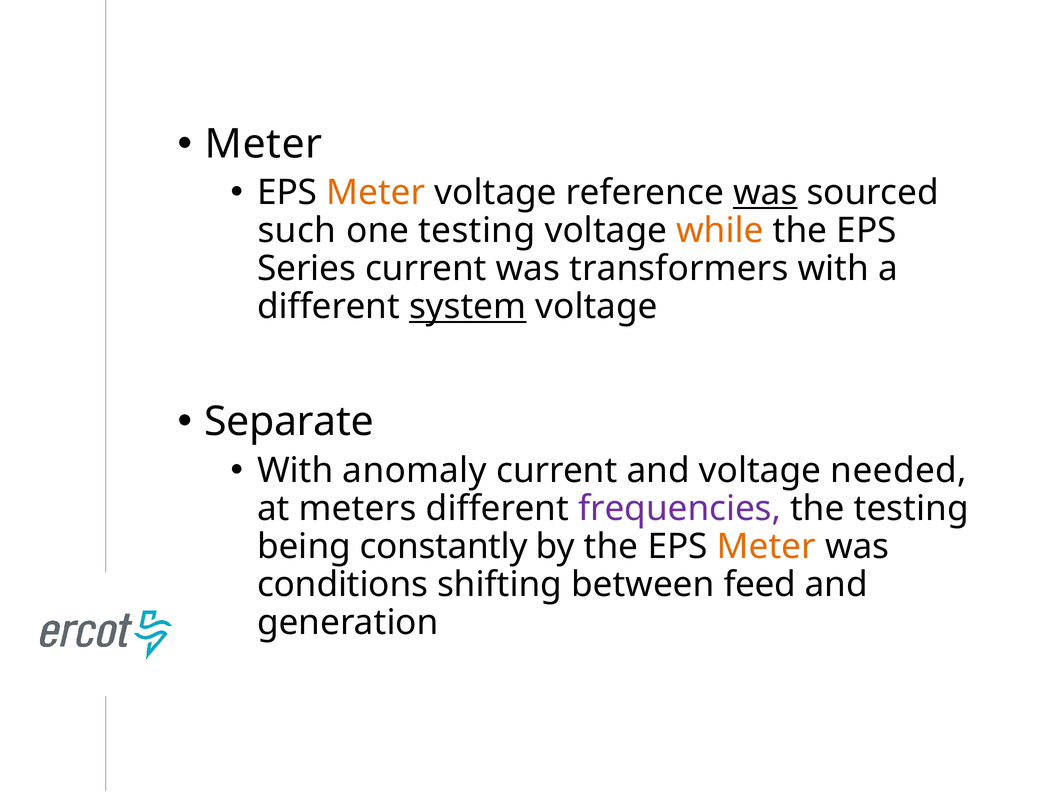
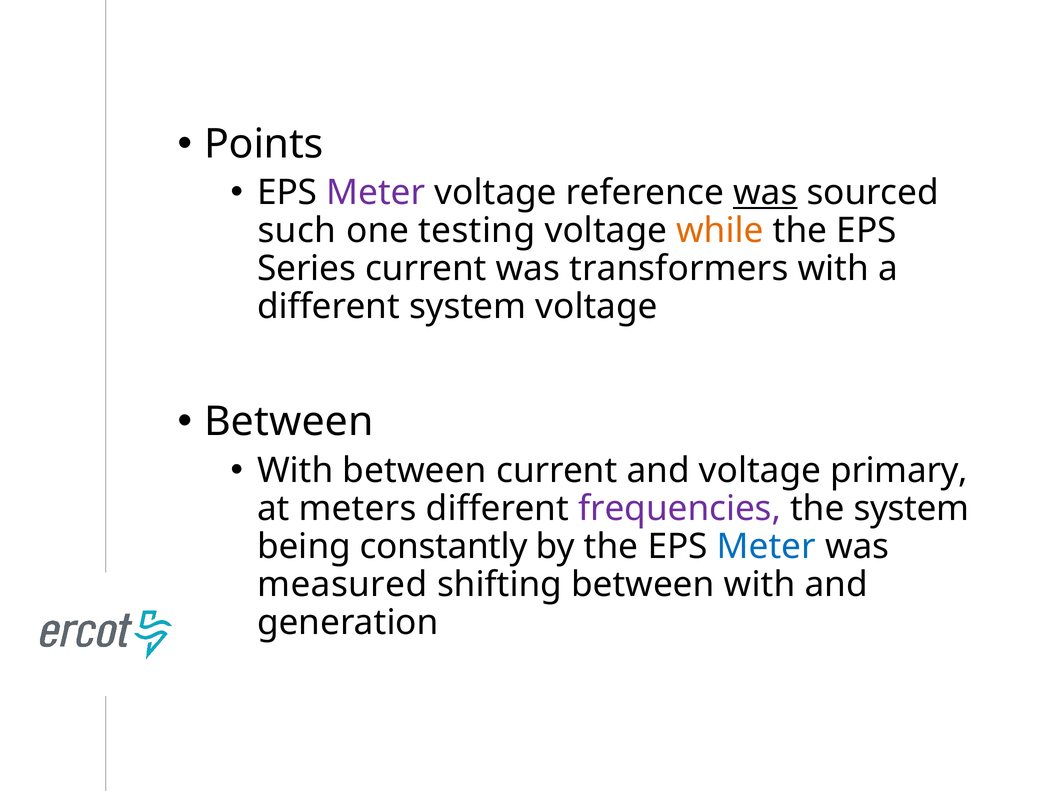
Meter at (264, 144): Meter -> Points
Meter at (376, 193) colour: orange -> purple
system at (468, 307) underline: present -> none
Separate at (289, 422): Separate -> Between
With anomaly: anomaly -> between
needed: needed -> primary
the testing: testing -> system
Meter at (766, 546) colour: orange -> blue
conditions: conditions -> measured
between feed: feed -> with
